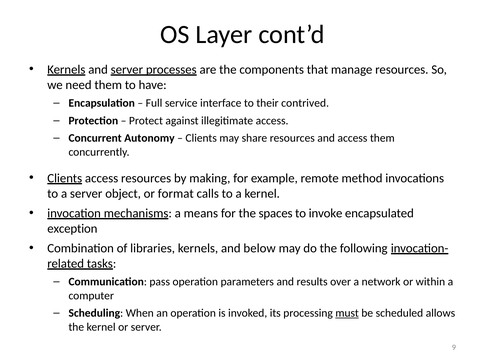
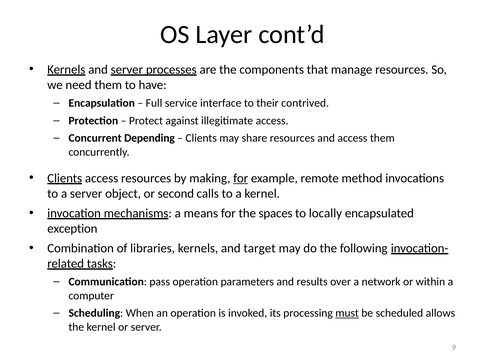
Autonomy: Autonomy -> Depending
for at (241, 178) underline: none -> present
format: format -> second
invoke: invoke -> locally
below: below -> target
